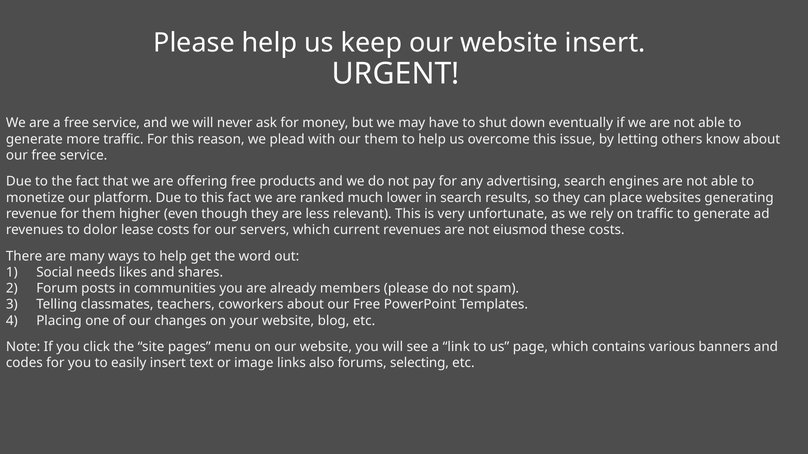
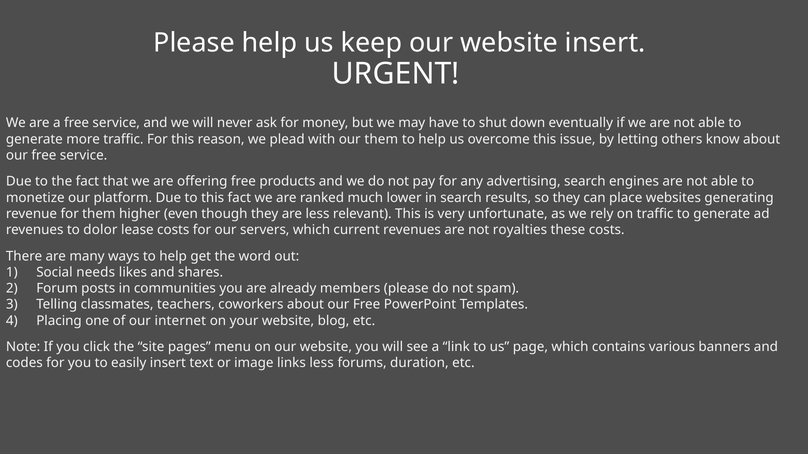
eiusmod: eiusmod -> royalties
changes: changes -> internet
links also: also -> less
selecting: selecting -> duration
